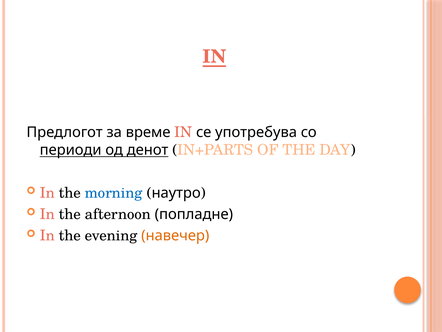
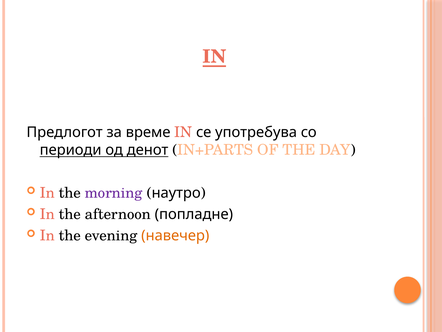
morning colour: blue -> purple
